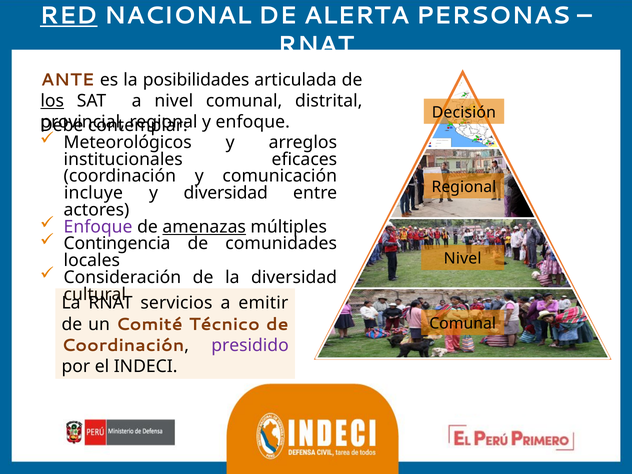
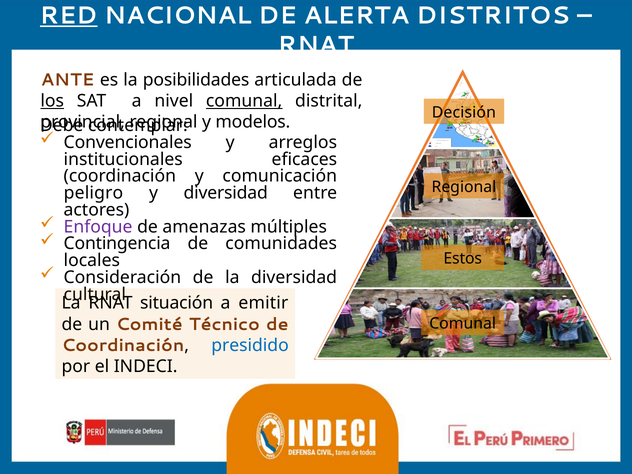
PERSONAS: PERSONAS -> DISTRITOS
comunal at (244, 101) underline: none -> present
y enfoque: enfoque -> modelos
Meteorológicos: Meteorológicos -> Convencionales
incluye: incluye -> peligro
amenazas underline: present -> none
Nivel at (463, 259): Nivel -> Estos
servicios: servicios -> situación
presidido colour: purple -> blue
